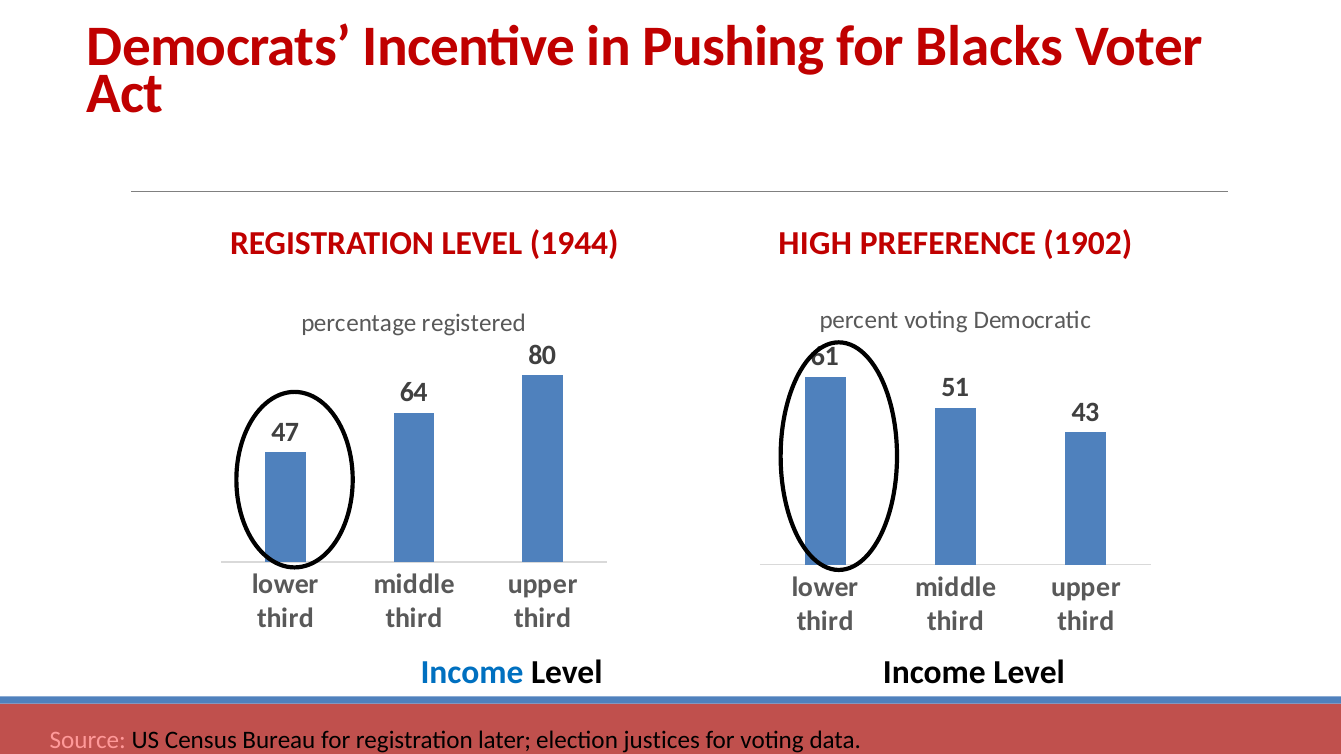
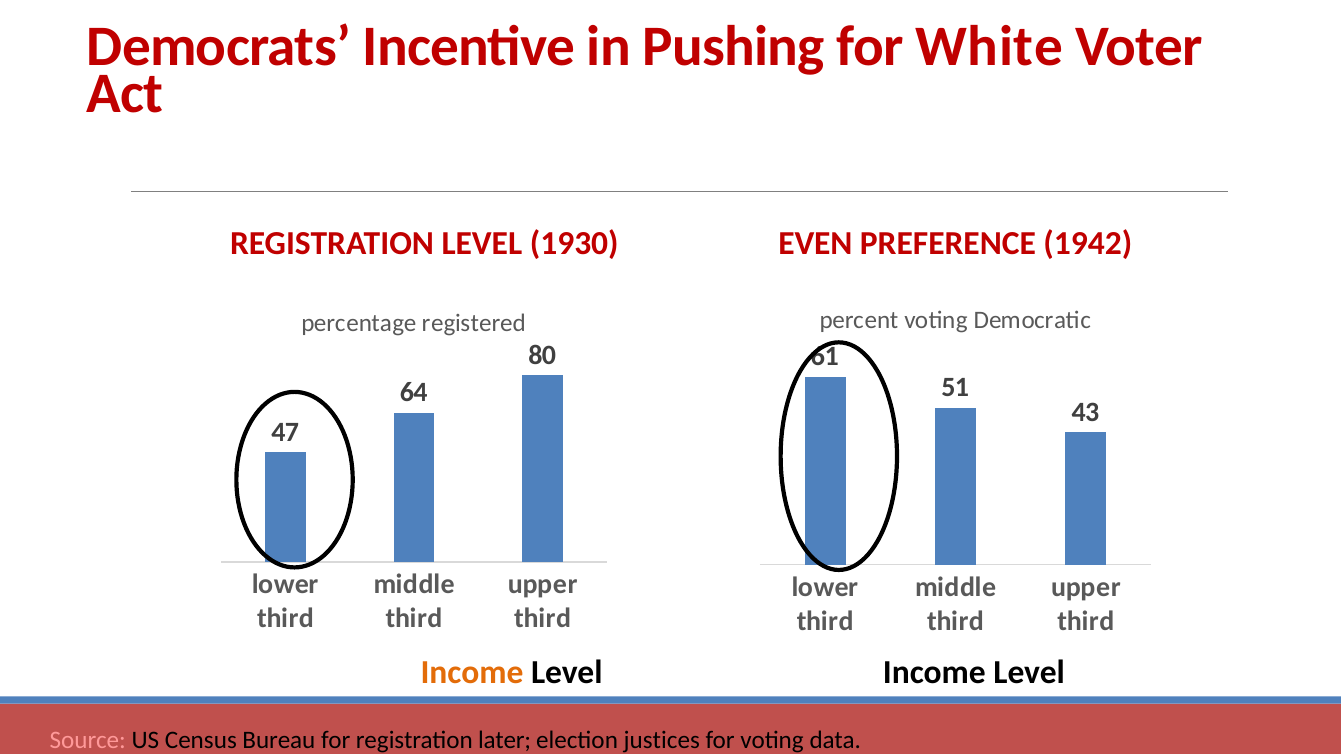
Blacks: Blacks -> White
1944: 1944 -> 1930
HIGH: HIGH -> EVEN
1902: 1902 -> 1942
Income at (472, 673) colour: blue -> orange
